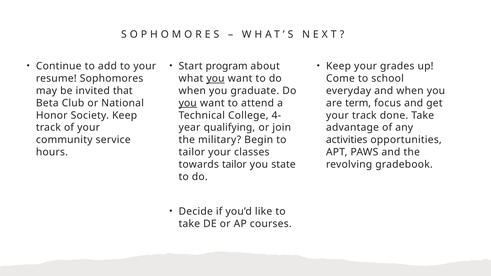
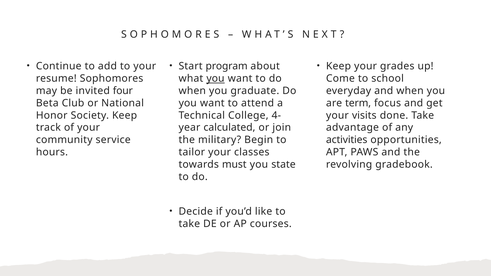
that: that -> four
you at (188, 103) underline: present -> none
your track: track -> visits
qualifying: qualifying -> calculated
towards tailor: tailor -> must
